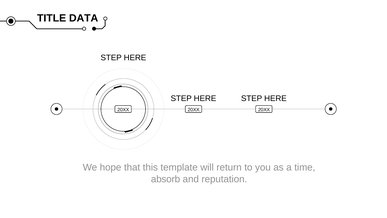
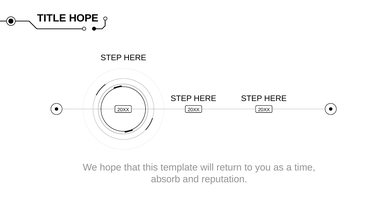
TITLE DATA: DATA -> HOPE
